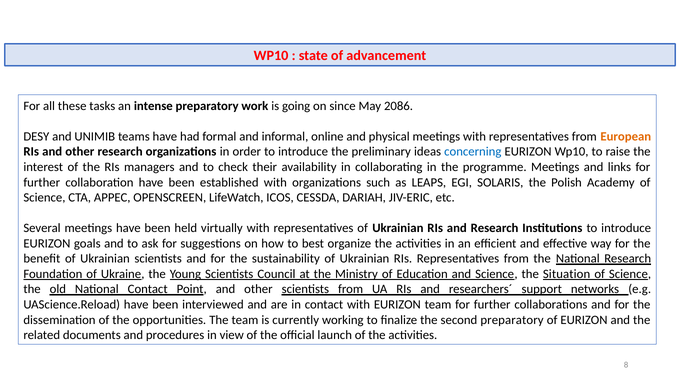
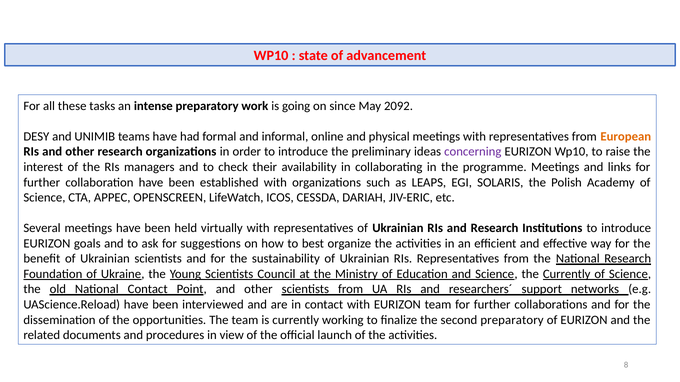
2086: 2086 -> 2092
concerning colour: blue -> purple
the Situation: Situation -> Currently
